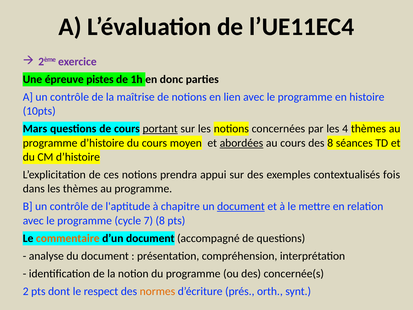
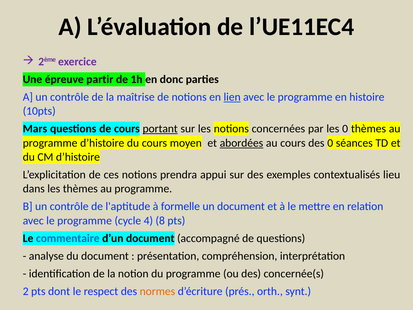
pistes: pistes -> partir
lien underline: none -> present
les 4: 4 -> 0
des 8: 8 -> 0
fois: fois -> lieu
chapitre: chapitre -> formelle
document at (241, 206) underline: present -> none
7: 7 -> 4
commentaire colour: orange -> blue
